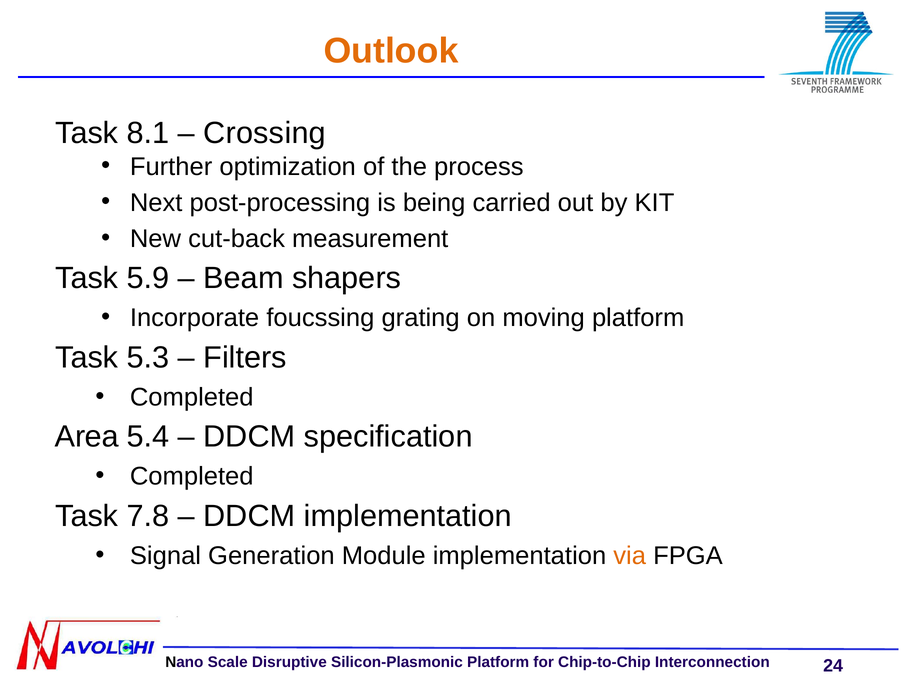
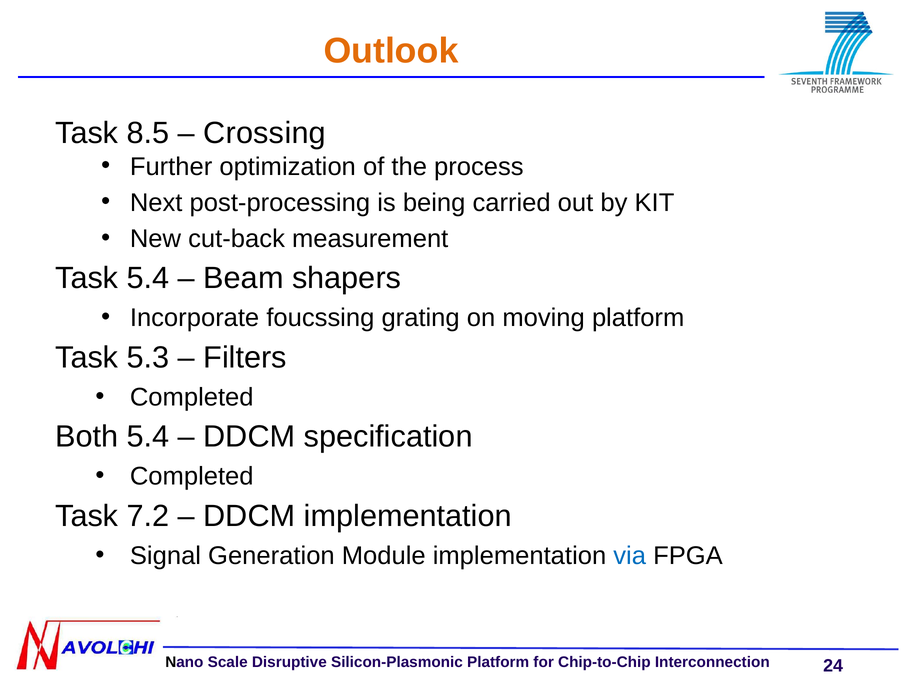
8.1: 8.1 -> 8.5
Task 5.9: 5.9 -> 5.4
Area: Area -> Both
7.8: 7.8 -> 7.2
via colour: orange -> blue
